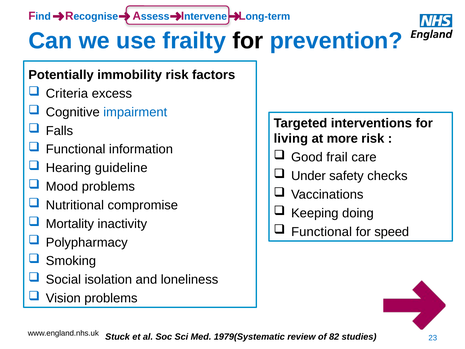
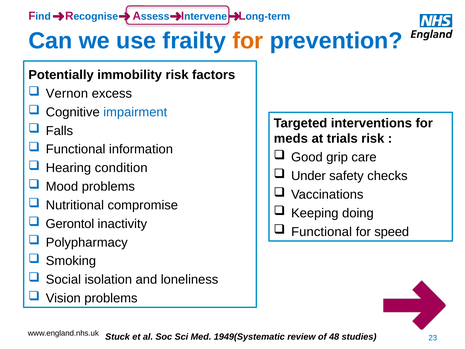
for at (248, 41) colour: black -> orange
Criteria: Criteria -> Vernon
living: living -> meds
more: more -> trials
frail: frail -> grip
guideline: guideline -> condition
Mortality: Mortality -> Gerontol
1979(Systematic: 1979(Systematic -> 1949(Systematic
82: 82 -> 48
